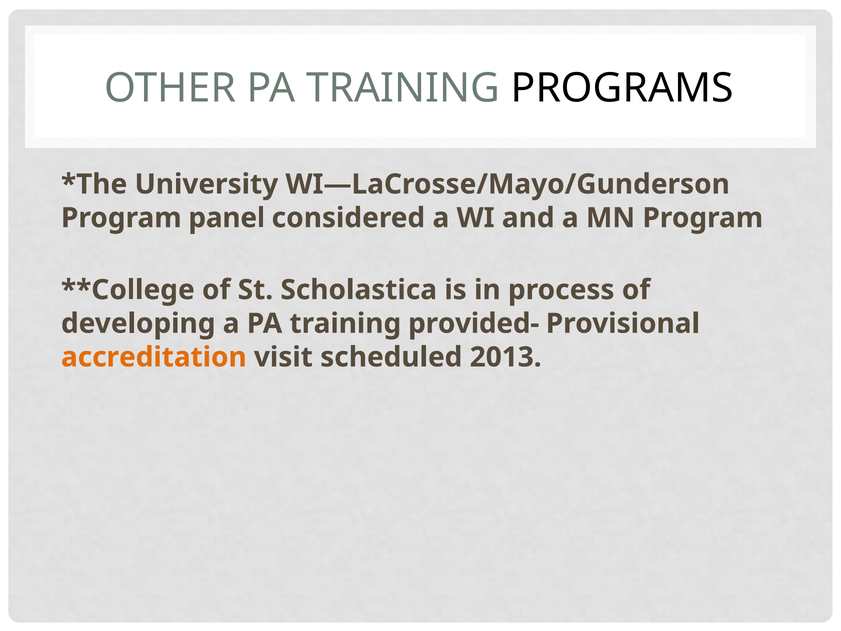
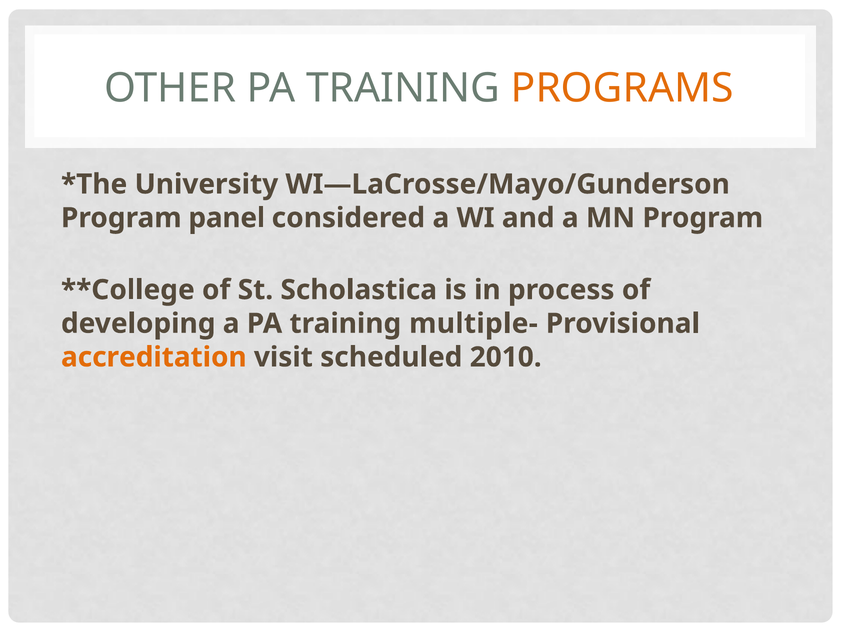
PROGRAMS colour: black -> orange
provided-: provided- -> multiple-
2013: 2013 -> 2010
